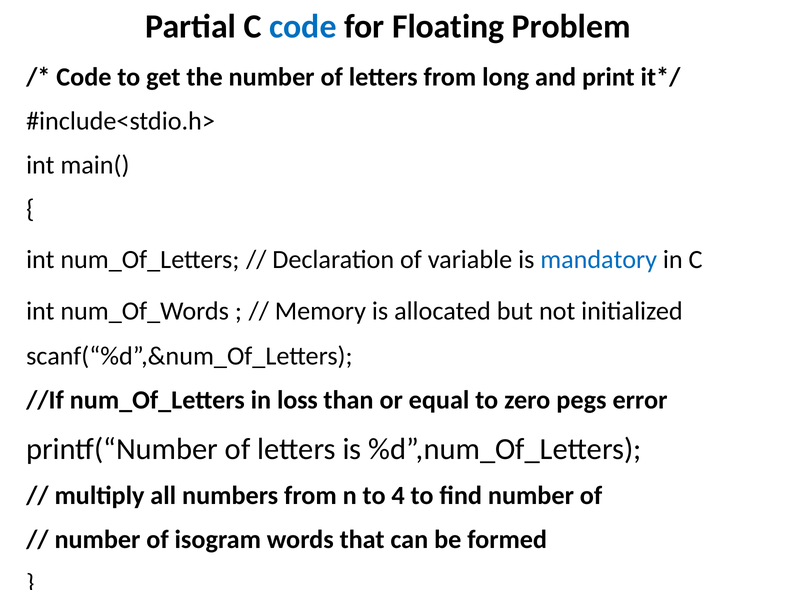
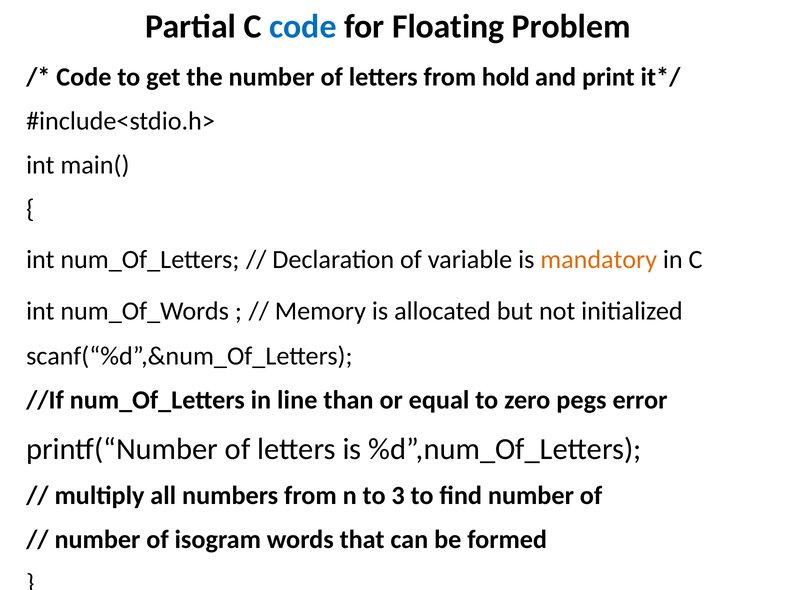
long: long -> hold
mandatory colour: blue -> orange
loss: loss -> line
4: 4 -> 3
